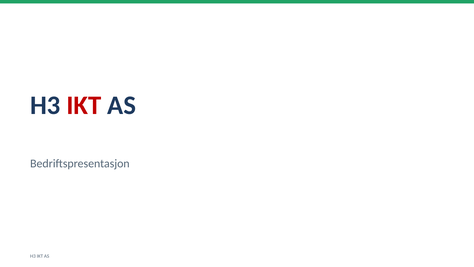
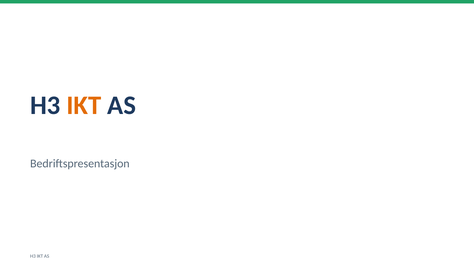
IKT at (84, 105) colour: red -> orange
